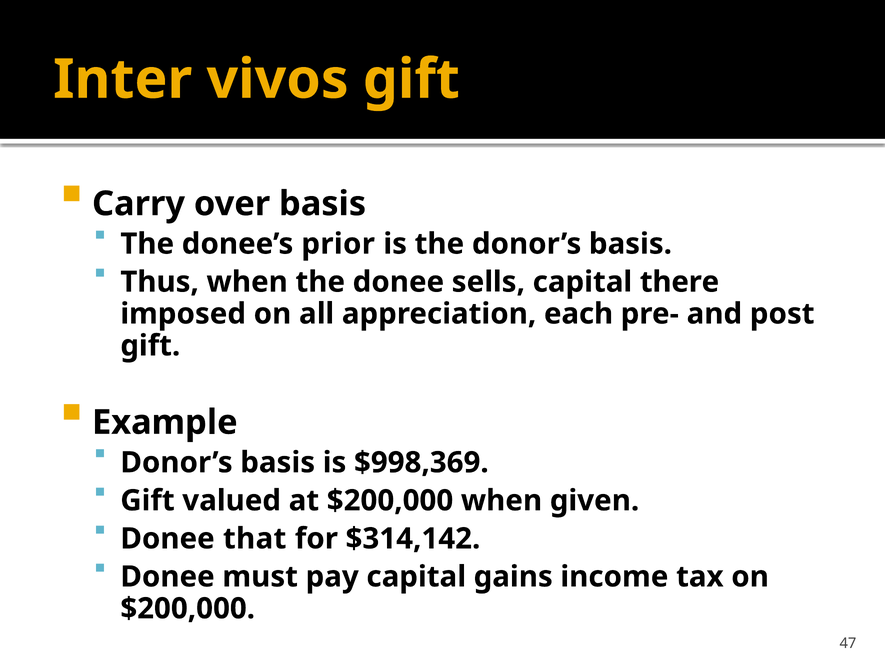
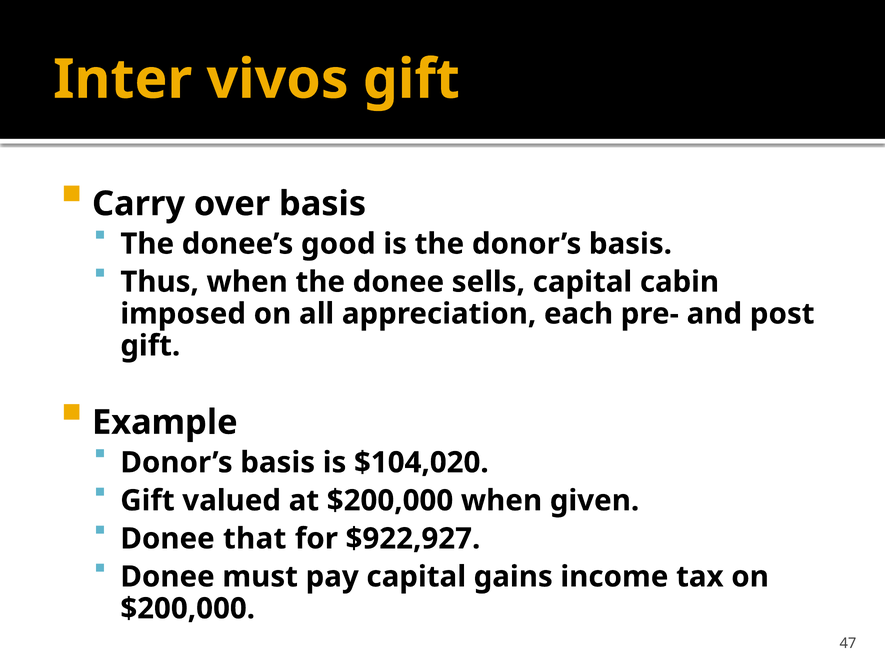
prior: prior -> good
there: there -> cabin
$998,369: $998,369 -> $104,020
$314,142: $314,142 -> $922,927
